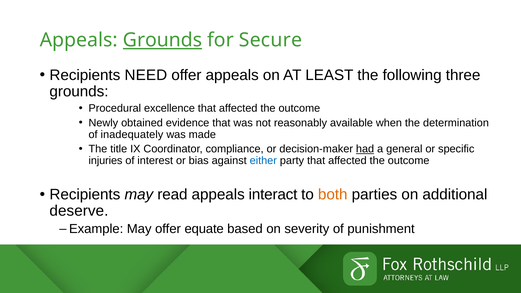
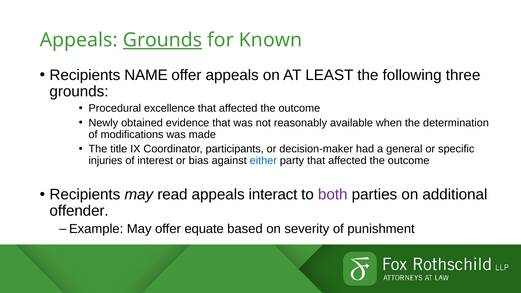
Secure: Secure -> Known
NEED: NEED -> NAME
inadequately: inadequately -> modifications
compliance: compliance -> participants
had underline: present -> none
both colour: orange -> purple
deserve: deserve -> offender
